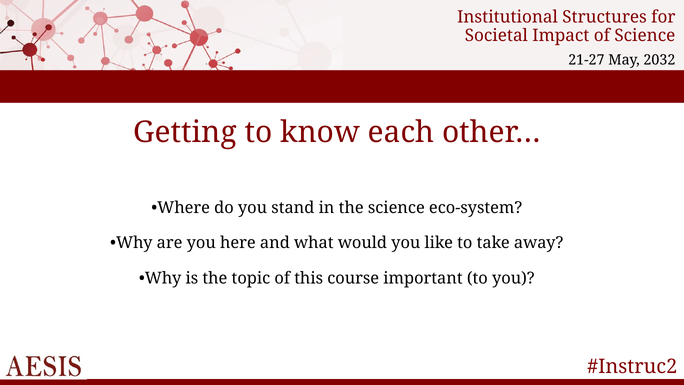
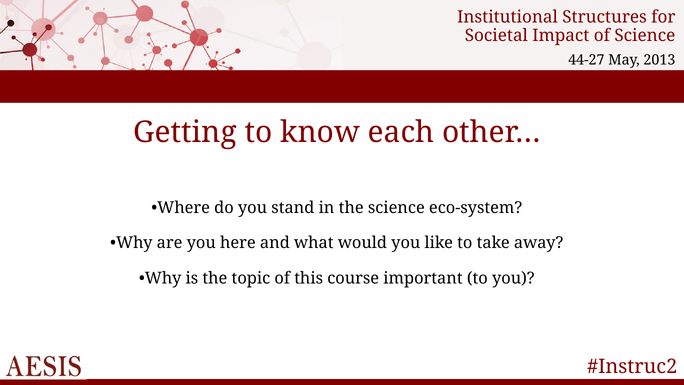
21-27: 21-27 -> 44-27
2032: 2032 -> 2013
